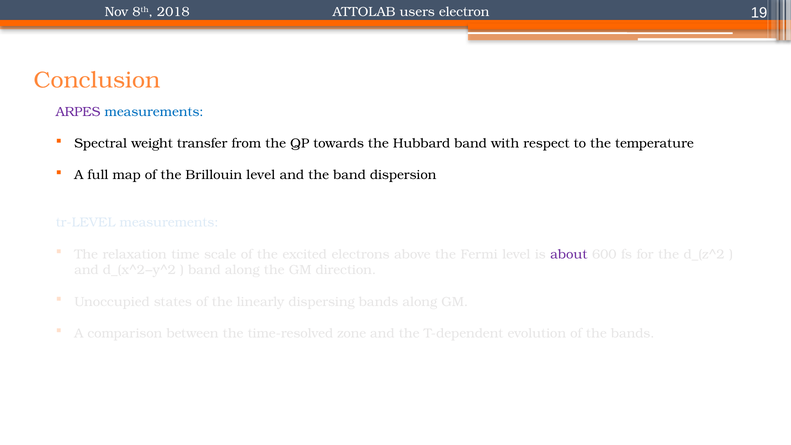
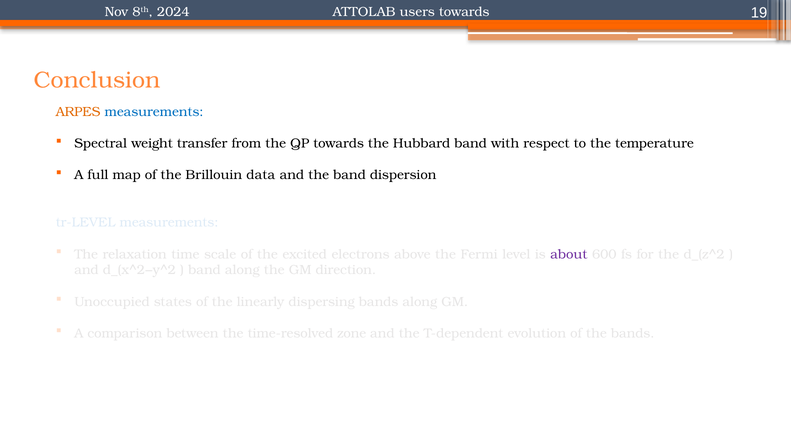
2018: 2018 -> 2024
users electron: electron -> towards
ARPES colour: purple -> orange
Brillouin level: level -> data
